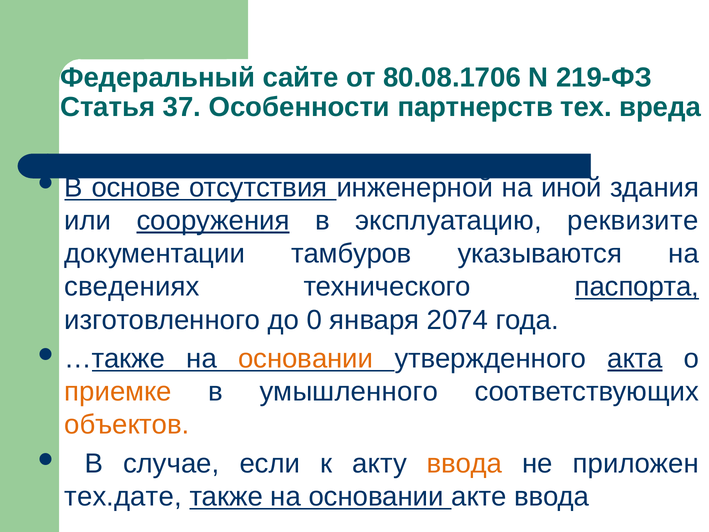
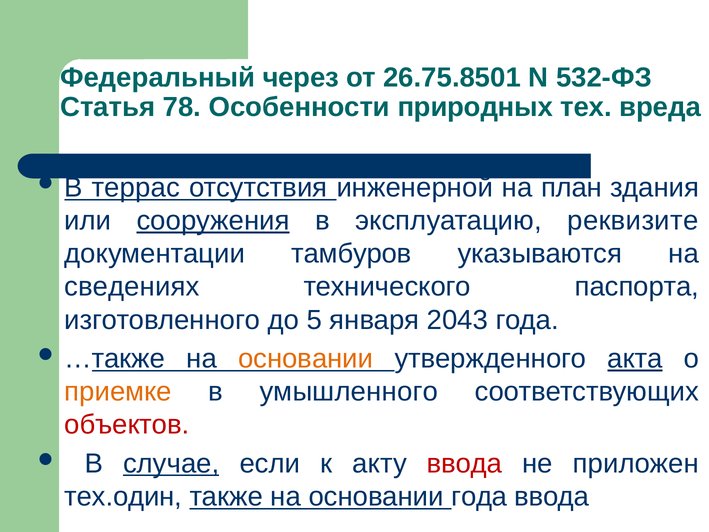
сайте: сайте -> через
80.08.1706: 80.08.1706 -> 26.75.8501
219-ФЗ: 219-ФЗ -> 532-ФЗ
37: 37 -> 78
партнерств: партнерств -> природных
основе: основе -> террас
иной: иной -> план
паспорта underline: present -> none
0: 0 -> 5
2074: 2074 -> 2043
объектов colour: orange -> red
случае underline: none -> present
ввода at (465, 463) colour: orange -> red
тех.дате: тех.дате -> тех.один
основании акте: акте -> года
